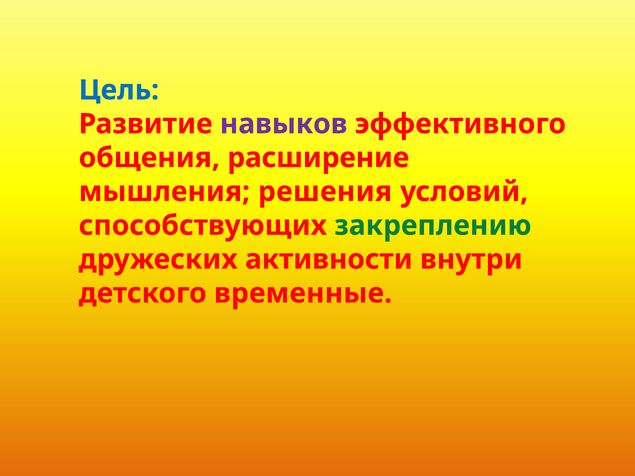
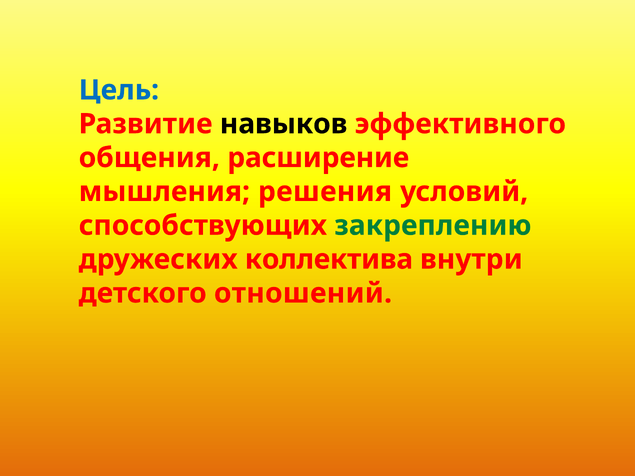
навыков colour: purple -> black
активности: активности -> коллектива
временные: временные -> отношений
